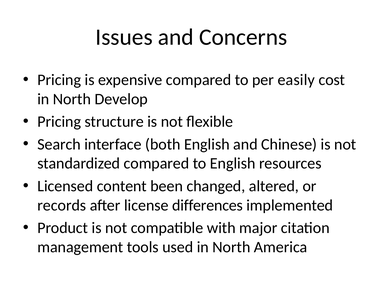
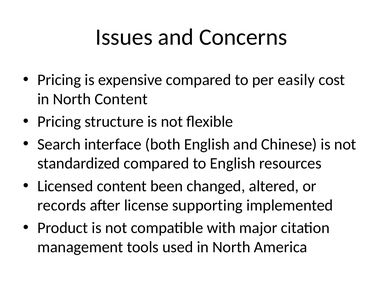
North Develop: Develop -> Content
differences: differences -> supporting
